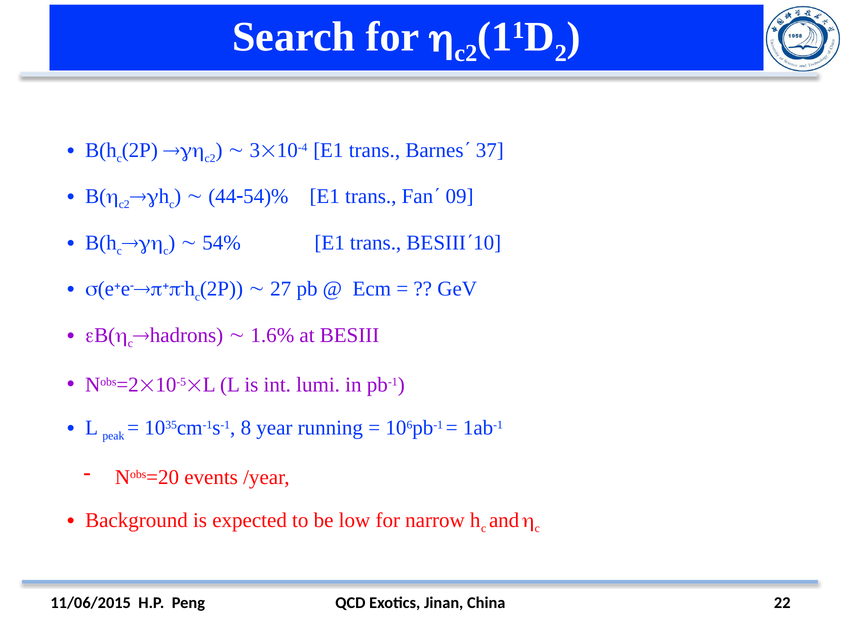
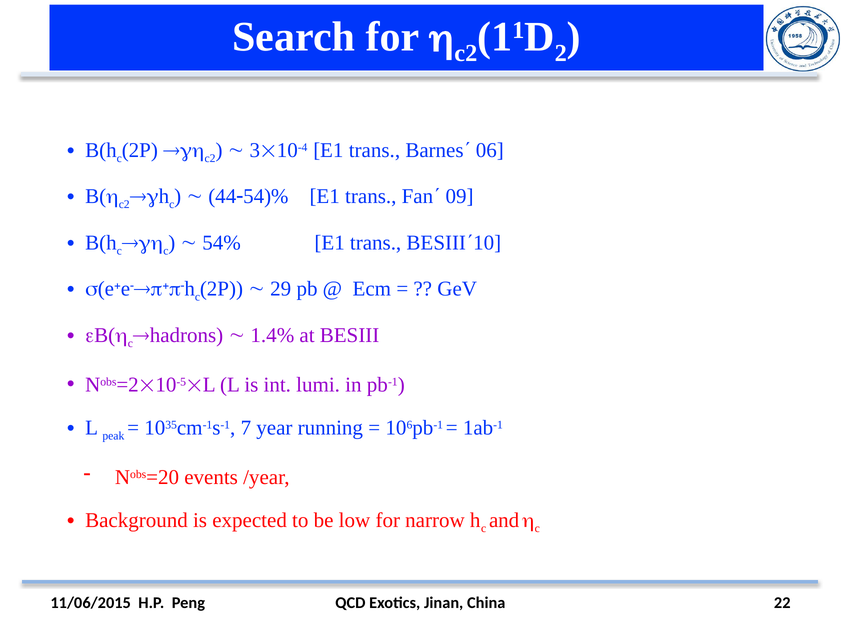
37: 37 -> 06
27: 27 -> 29
1.6%: 1.6% -> 1.4%
8: 8 -> 7
